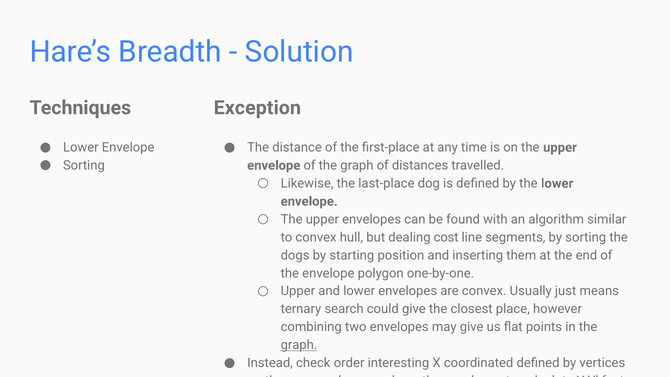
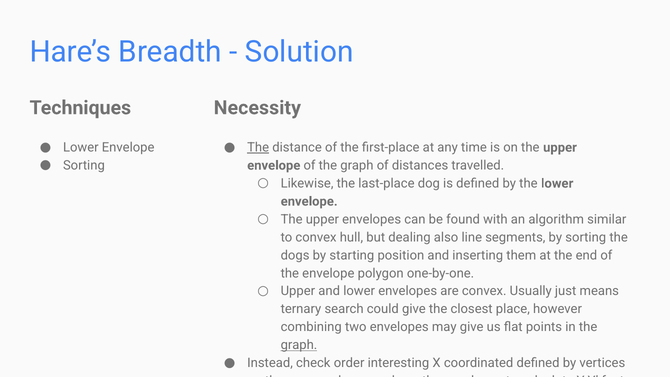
Exception: Exception -> Necessity
The at (258, 147) underline: none -> present
cost: cost -> also
